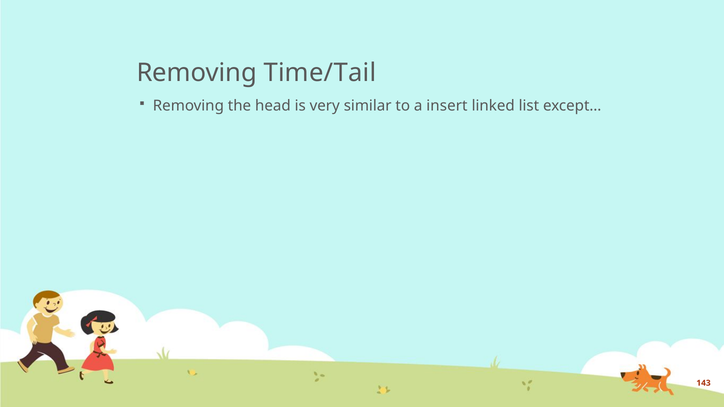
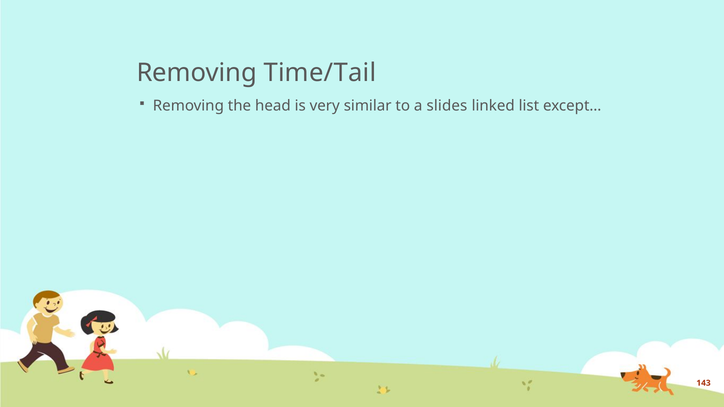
insert: insert -> slides
